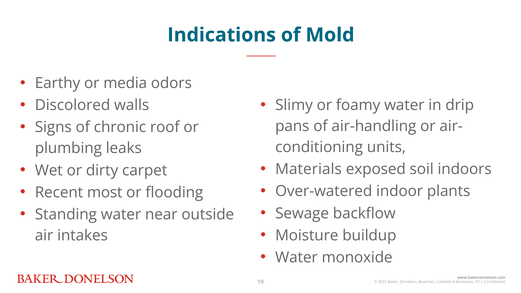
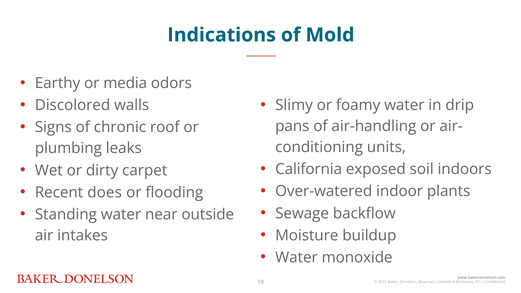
Materials: Materials -> California
most: most -> does
